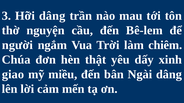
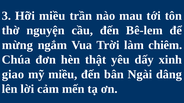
Hỡi dâng: dâng -> miều
người: người -> mừng
